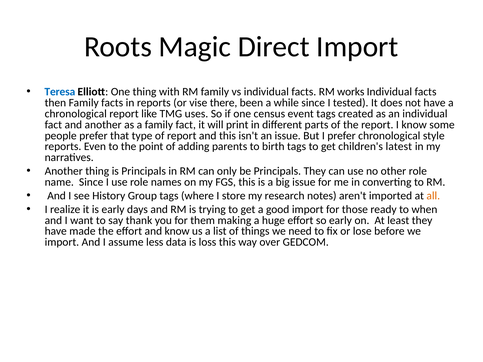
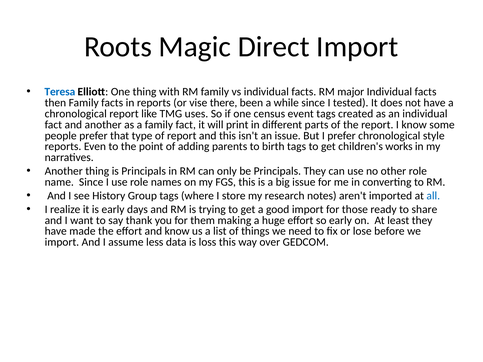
works: works -> major
latest: latest -> works
all colour: orange -> blue
when: when -> share
